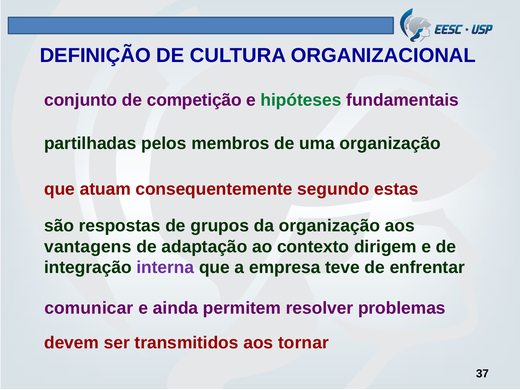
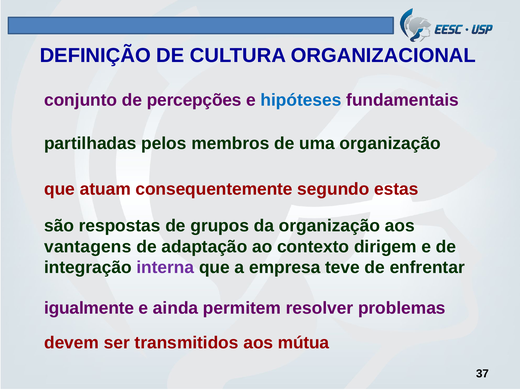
competição: competição -> percepções
hipóteses colour: green -> blue
comunicar: comunicar -> igualmente
tornar: tornar -> mútua
